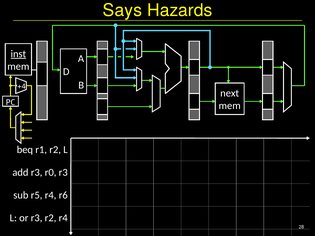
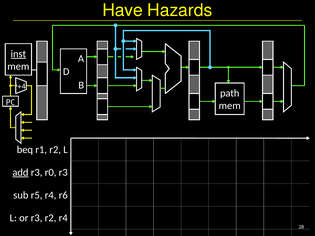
Says: Says -> Have
next: next -> path
add underline: none -> present
